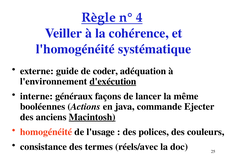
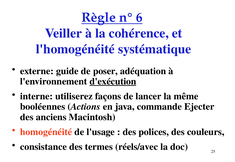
4: 4 -> 6
coder: coder -> poser
généraux: généraux -> utiliserez
Macintosh underline: present -> none
